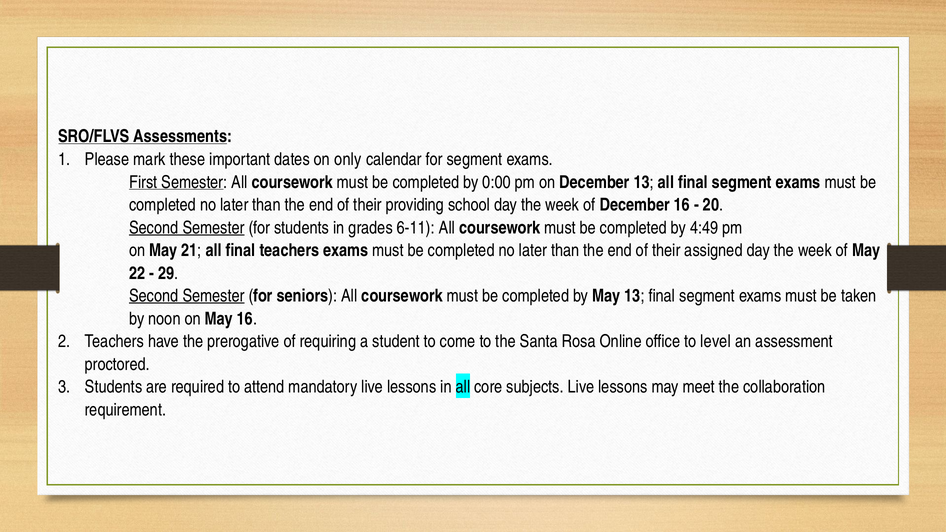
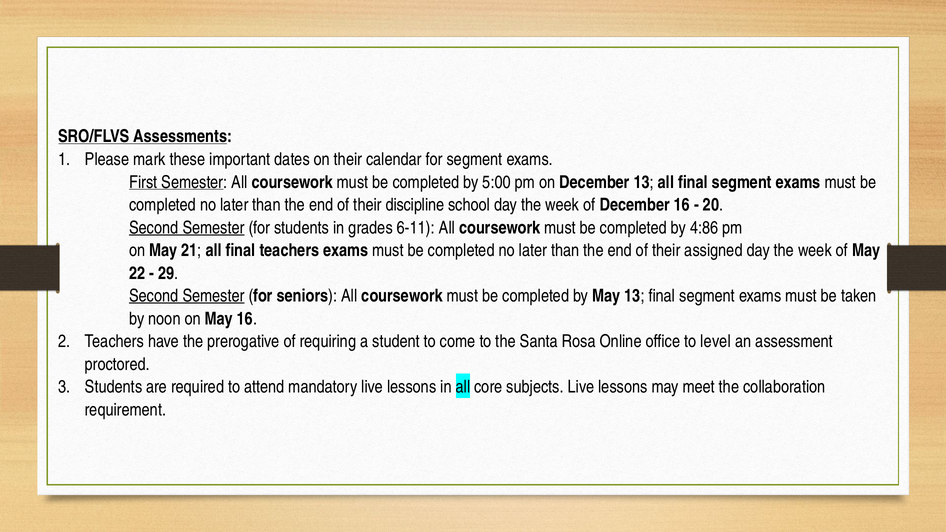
on only: only -> their
0:00: 0:00 -> 5:00
providing: providing -> discipline
4:49: 4:49 -> 4:86
